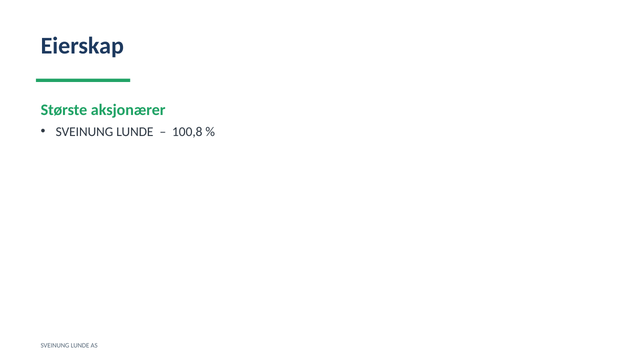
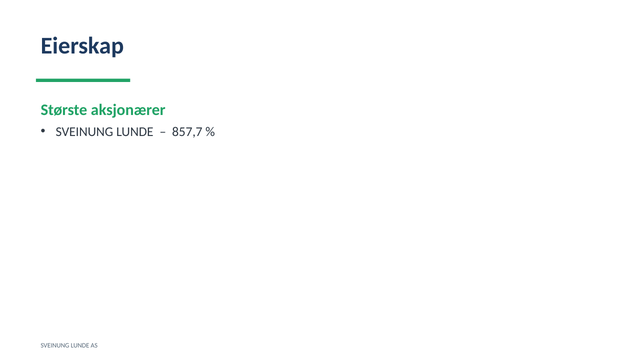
100,8: 100,8 -> 857,7
